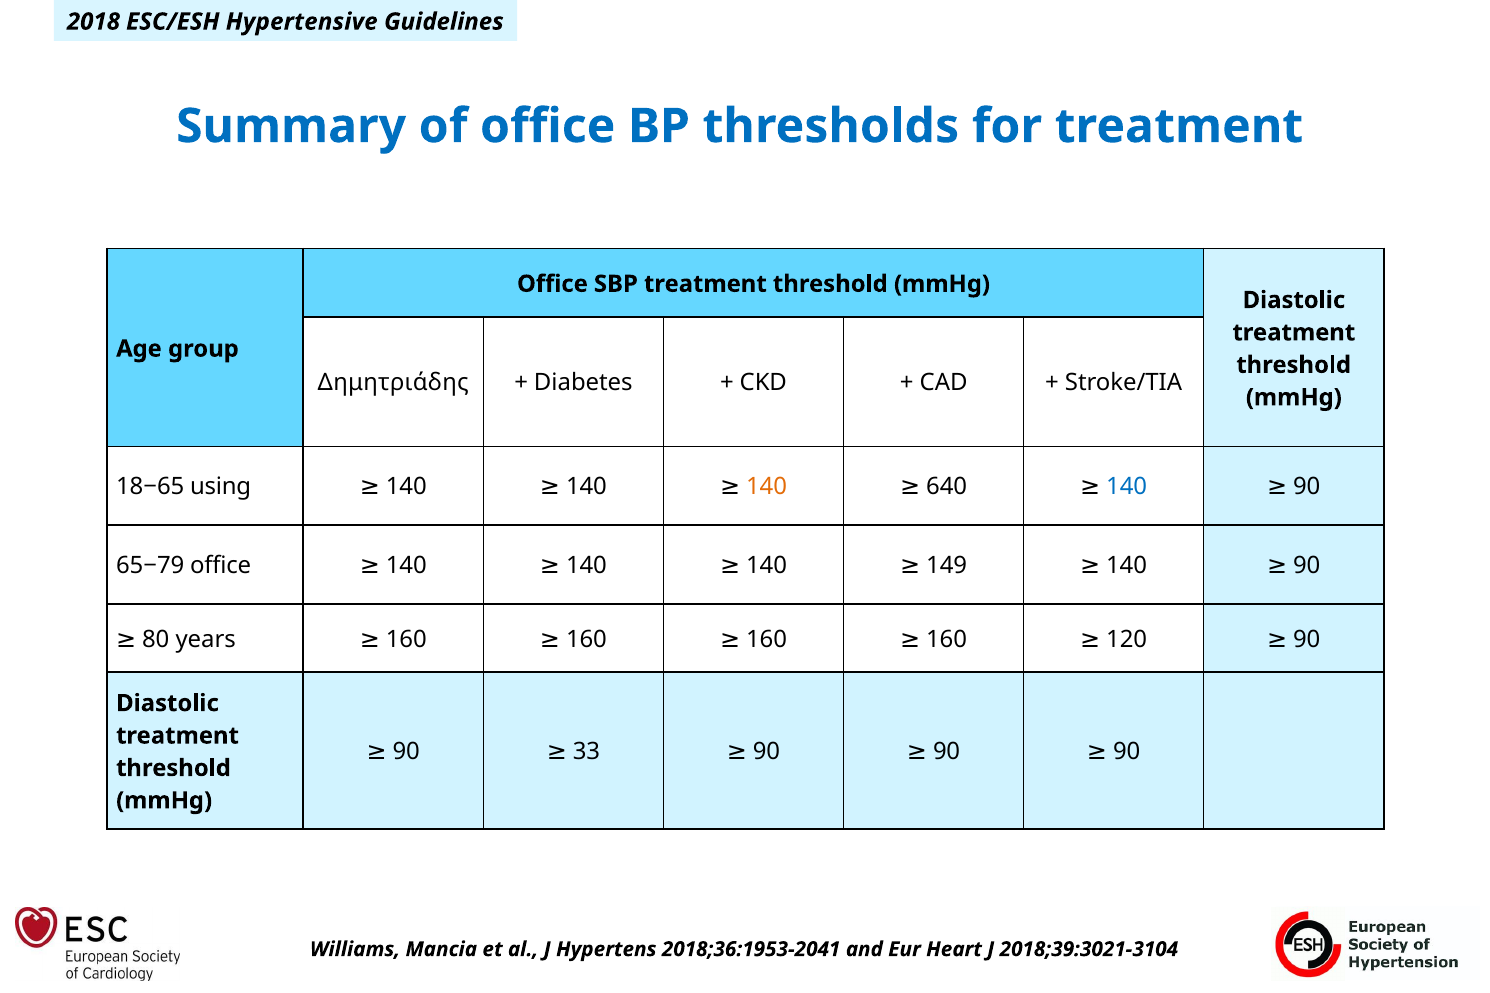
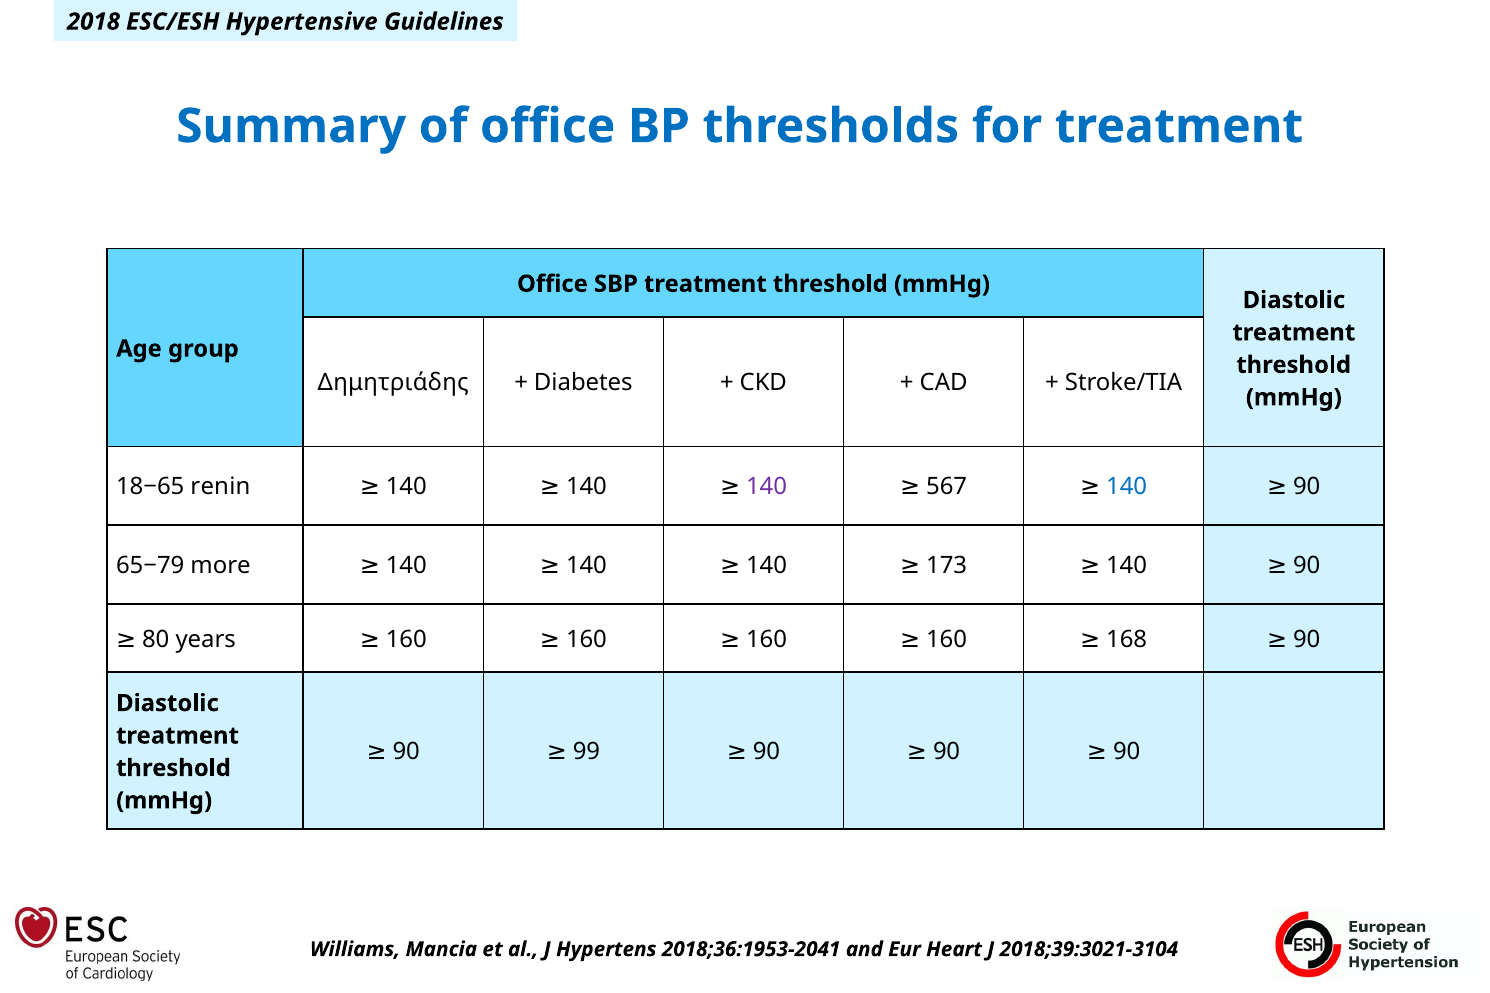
using: using -> renin
140 at (767, 487) colour: orange -> purple
640: 640 -> 567
65−79 office: office -> more
149: 149 -> 173
120: 120 -> 168
33: 33 -> 99
